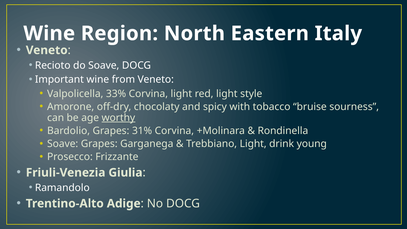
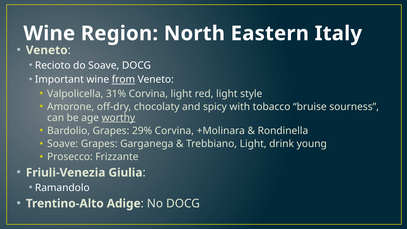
from underline: none -> present
33%: 33% -> 31%
31%: 31% -> 29%
